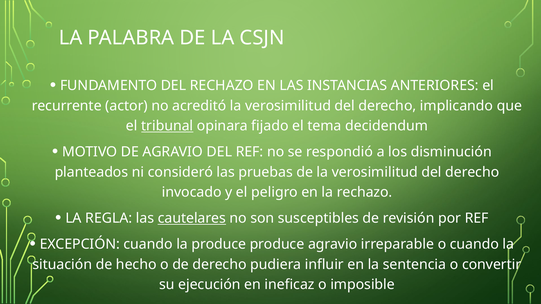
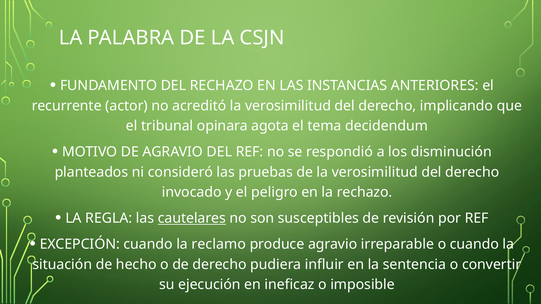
tribunal underline: present -> none
fijado: fijado -> agota
la produce: produce -> reclamo
